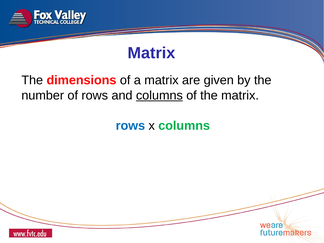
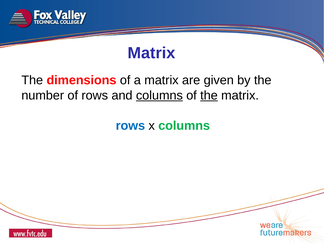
the at (209, 95) underline: none -> present
